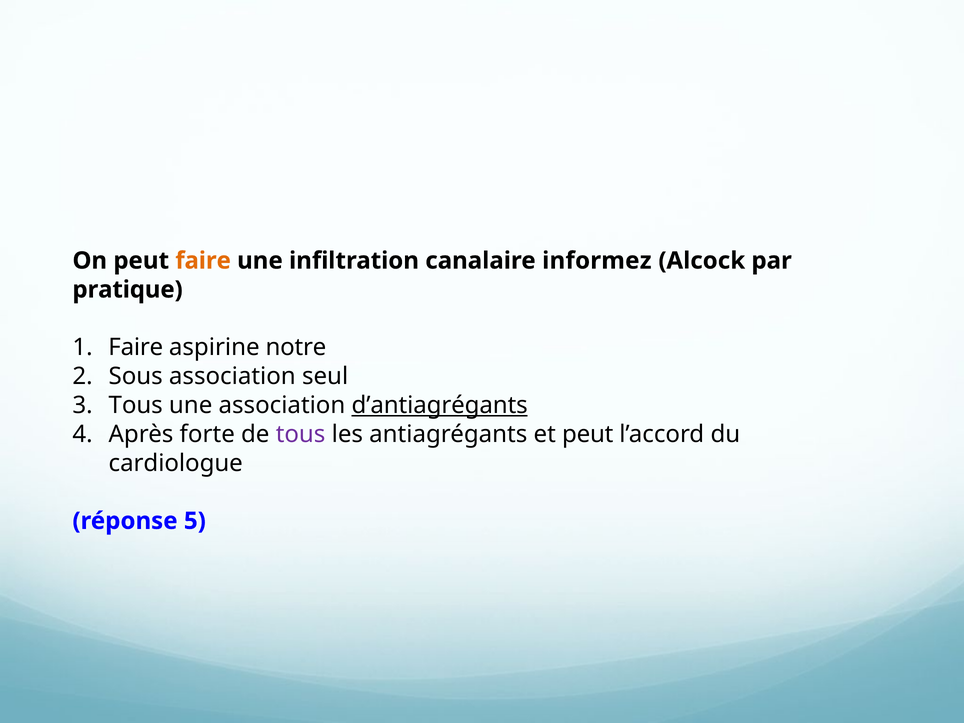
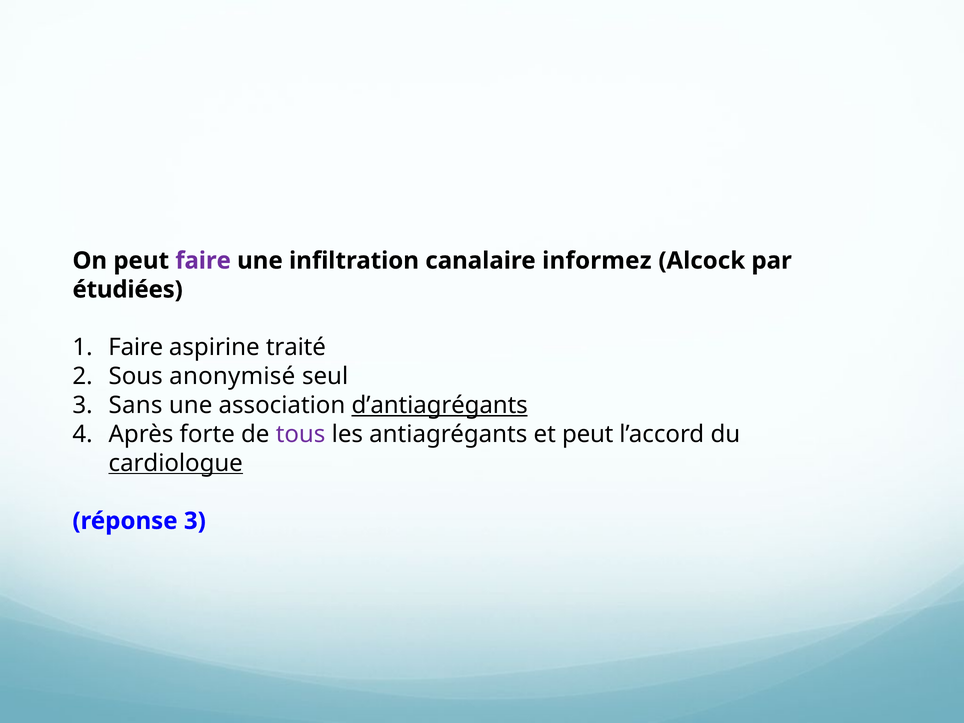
faire at (203, 261) colour: orange -> purple
pratique: pratique -> étudiées
notre: notre -> traité
Sous association: association -> anonymisé
Tous at (136, 405): Tous -> Sans
cardiologue underline: none -> present
réponse 5: 5 -> 3
